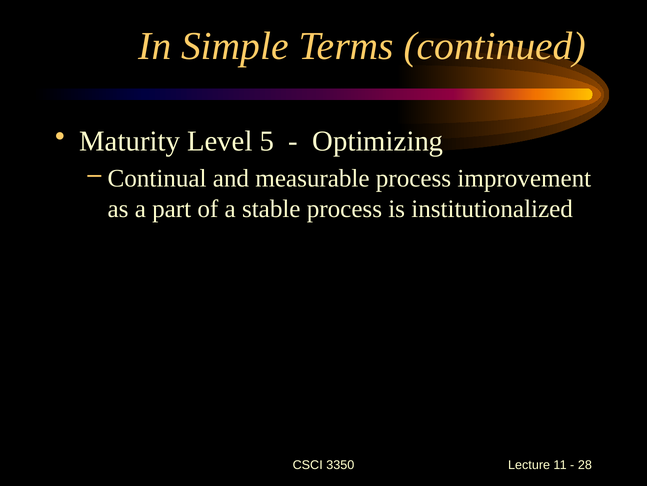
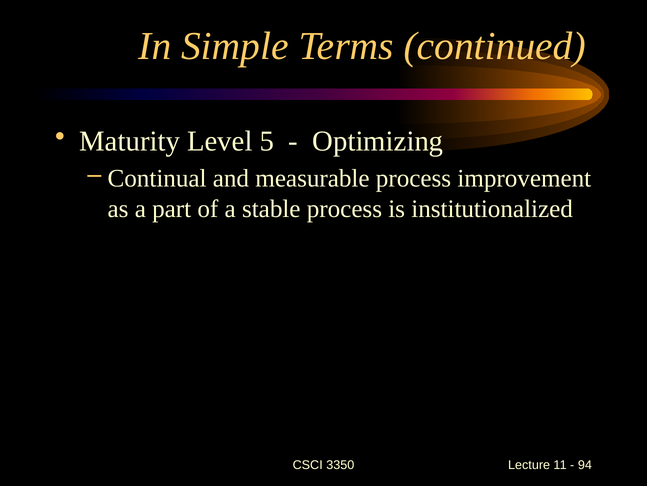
28: 28 -> 94
